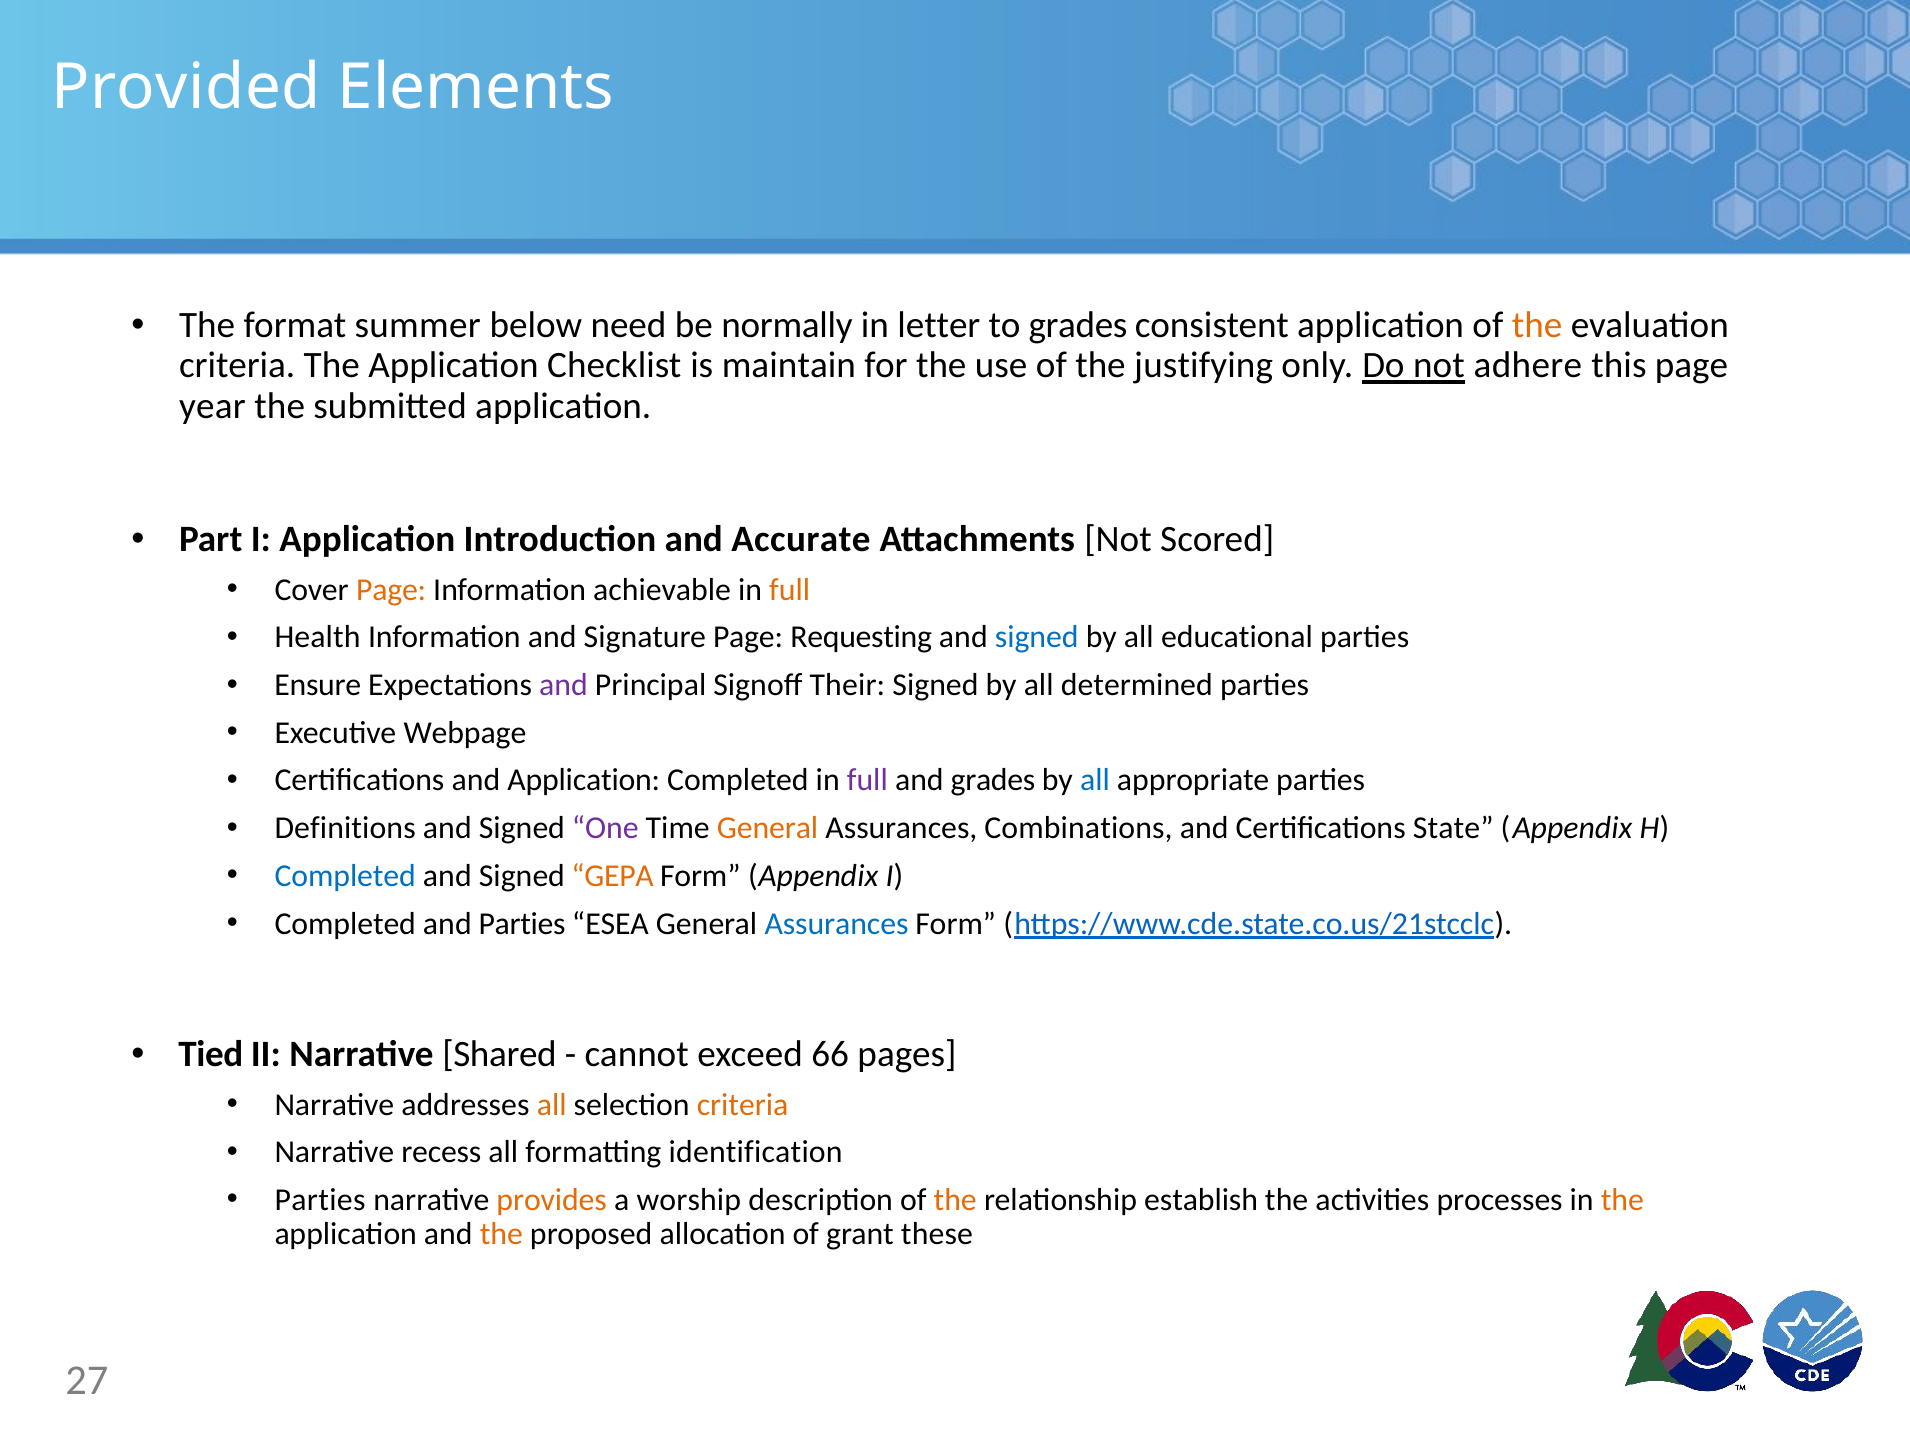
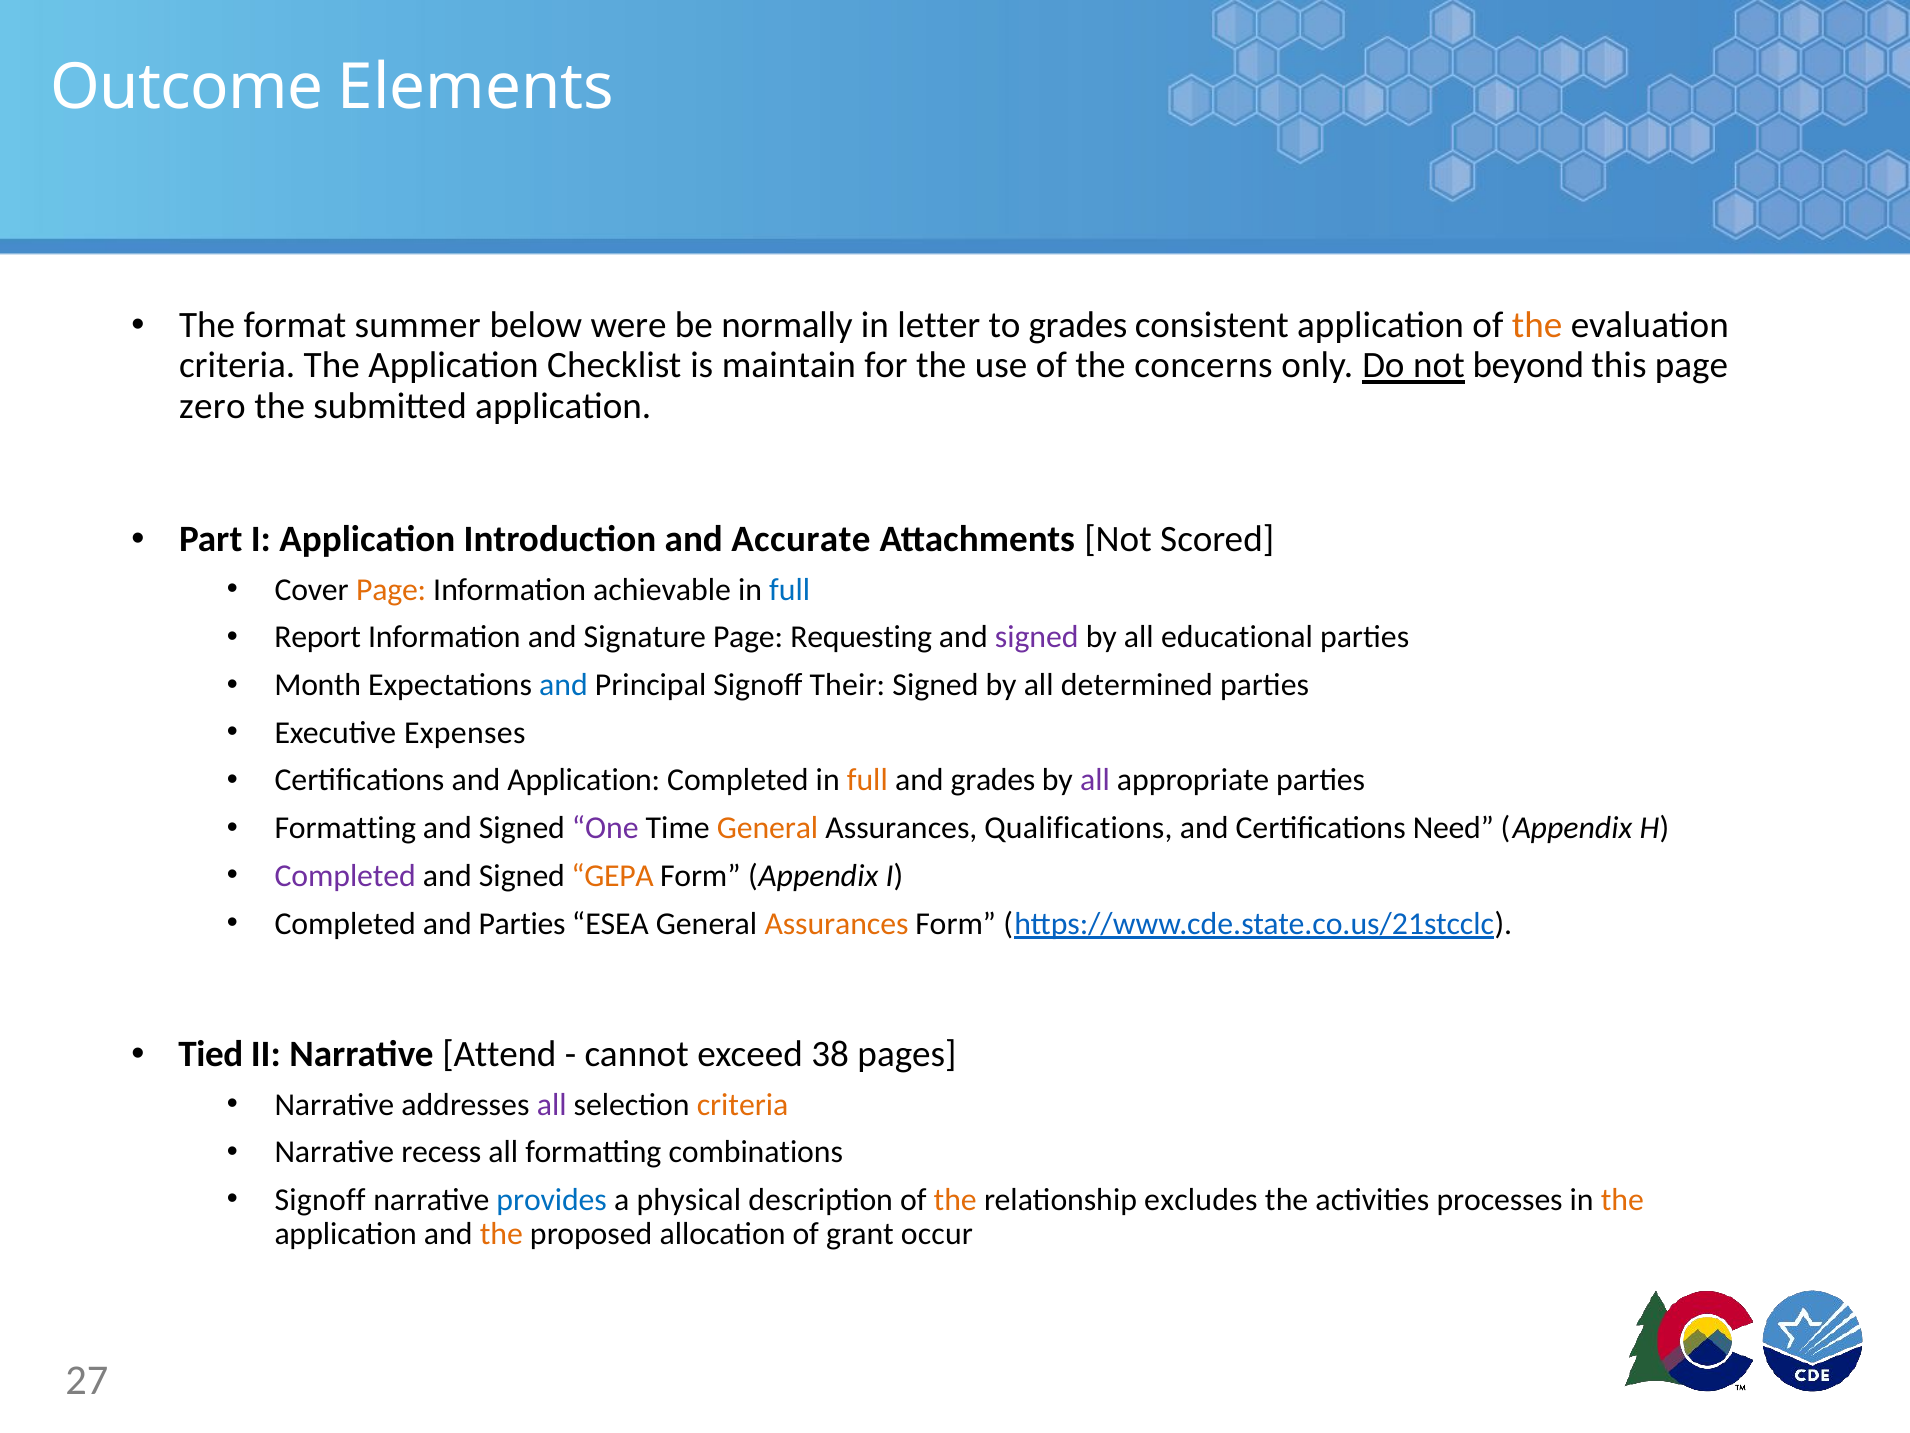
Provided: Provided -> Outcome
need: need -> were
justifying: justifying -> concerns
adhere: adhere -> beyond
year: year -> zero
full at (790, 590) colour: orange -> blue
Health: Health -> Report
signed at (1037, 637) colour: blue -> purple
Ensure: Ensure -> Month
and at (563, 685) colour: purple -> blue
Webpage: Webpage -> Expenses
full at (867, 780) colour: purple -> orange
all at (1095, 780) colour: blue -> purple
Definitions at (345, 828): Definitions -> Formatting
Combinations: Combinations -> Qualifications
State: State -> Need
Completed at (345, 875) colour: blue -> purple
Assurances at (836, 923) colour: blue -> orange
Shared: Shared -> Attend
66: 66 -> 38
all at (552, 1104) colour: orange -> purple
identification: identification -> combinations
Parties at (320, 1199): Parties -> Signoff
provides colour: orange -> blue
worship: worship -> physical
establish: establish -> excludes
these: these -> occur
